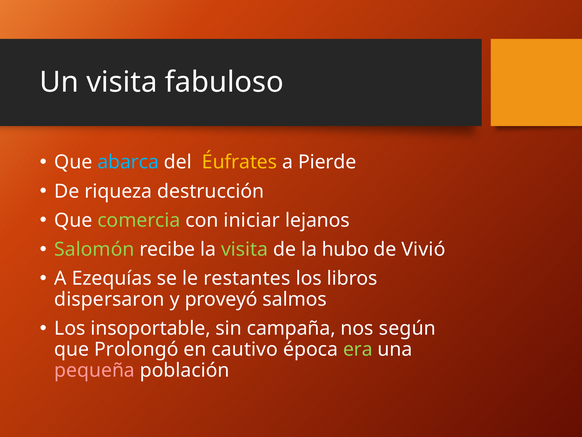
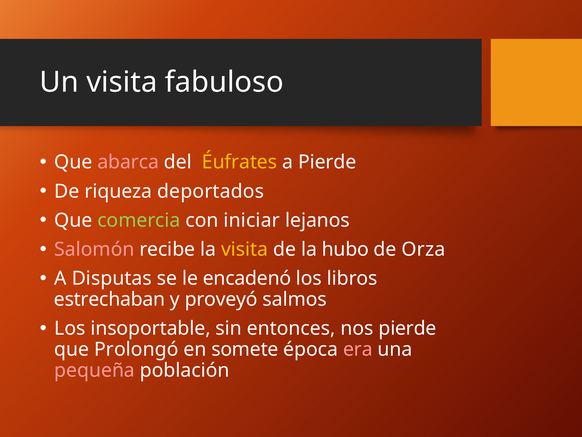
abarca colour: light blue -> pink
destrucción: destrucción -> deportados
Salomón colour: light green -> pink
visita at (245, 249) colour: light green -> yellow
Vivió: Vivió -> Orza
Ezequías: Ezequías -> Disputas
restantes: restantes -> encadenó
dispersaron: dispersaron -> estrechaban
campaña: campaña -> entonces
nos según: según -> pierde
cautivo: cautivo -> somete
era colour: light green -> pink
